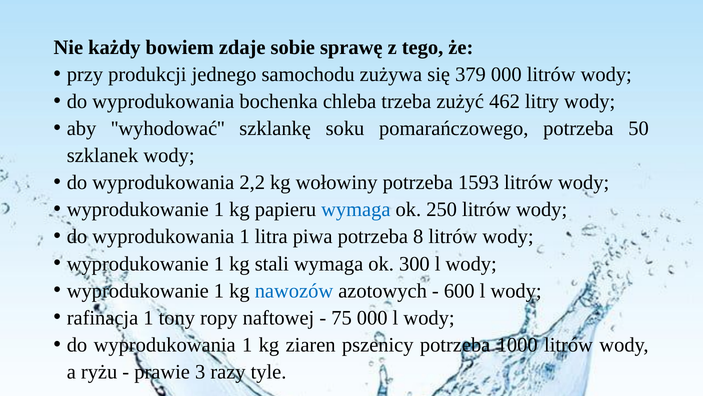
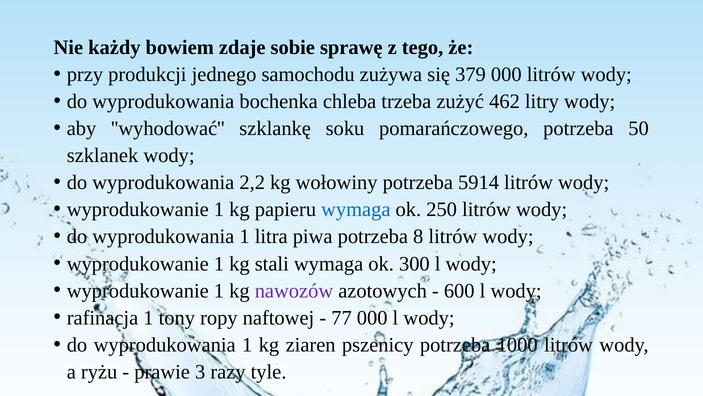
1593: 1593 -> 5914
nawozów colour: blue -> purple
75: 75 -> 77
